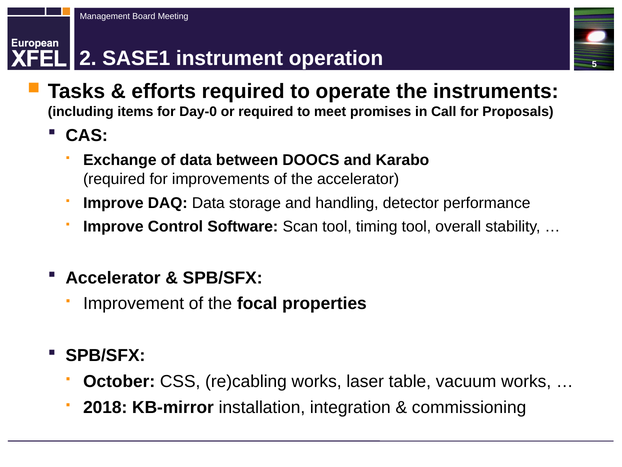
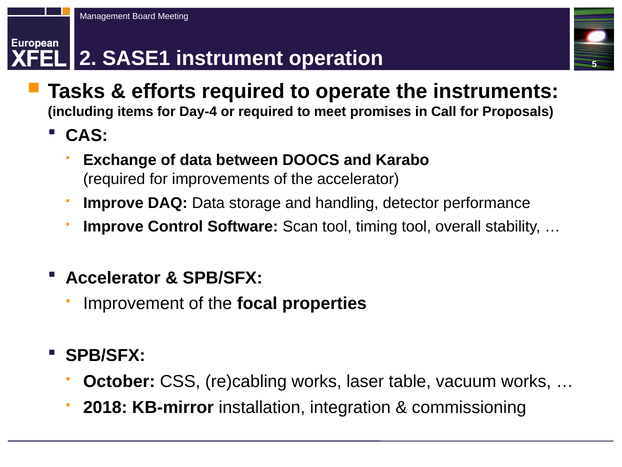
Day-0: Day-0 -> Day-4
